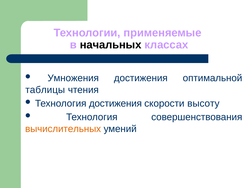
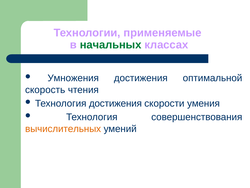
начальных colour: black -> green
таблицы: таблицы -> скорость
высоту: высоту -> умения
